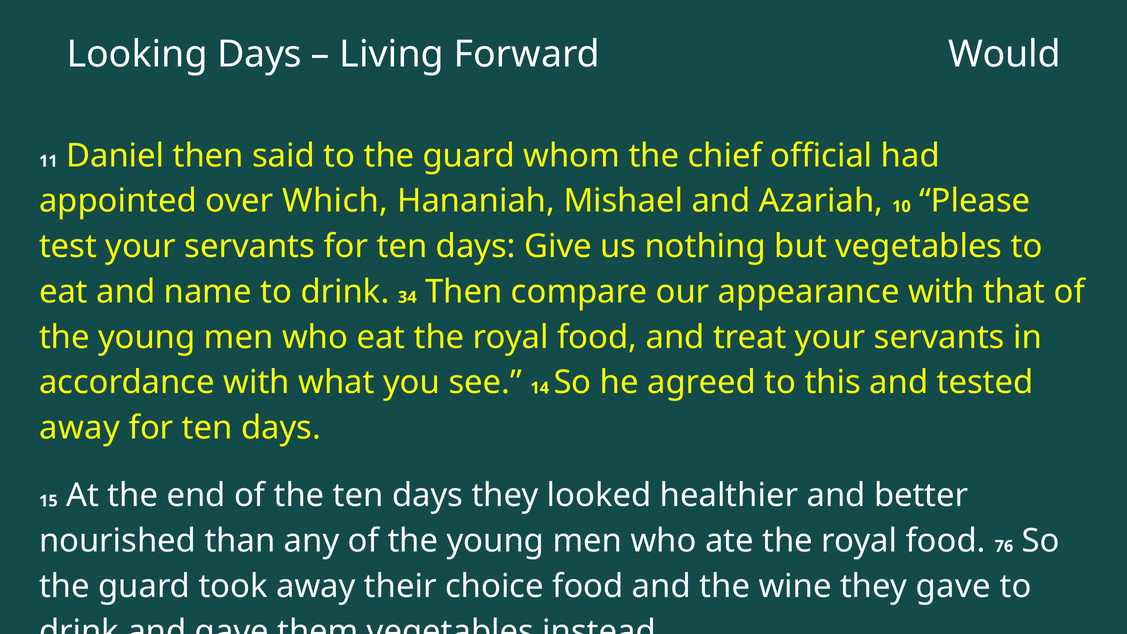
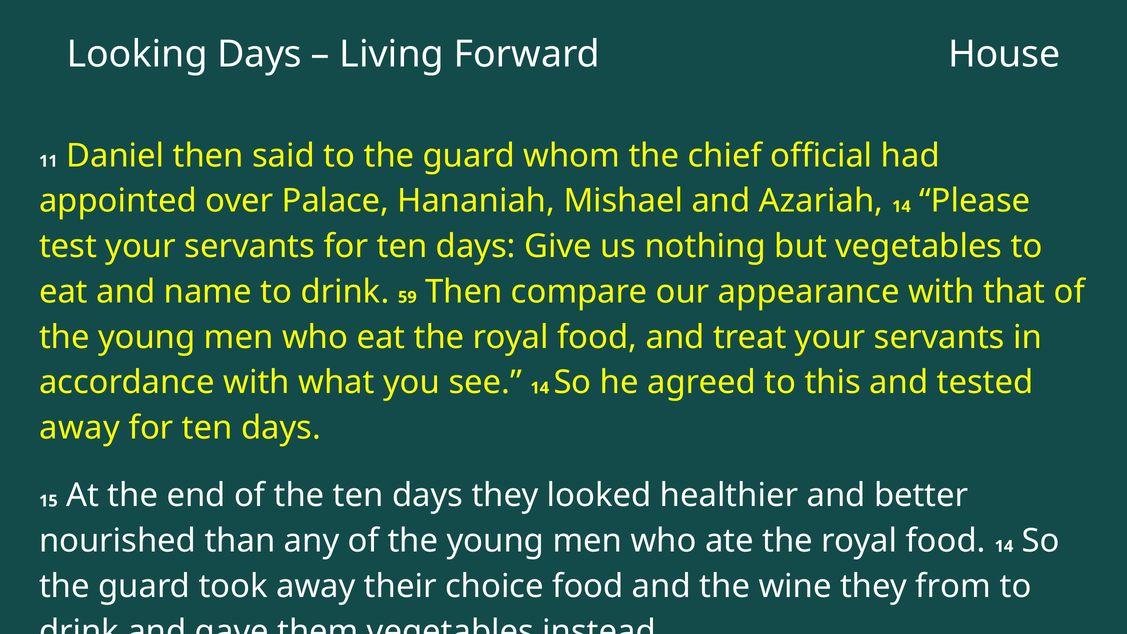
Would: Would -> House
Which: Which -> Palace
Azariah 10: 10 -> 14
34: 34 -> 59
food 76: 76 -> 14
they gave: gave -> from
